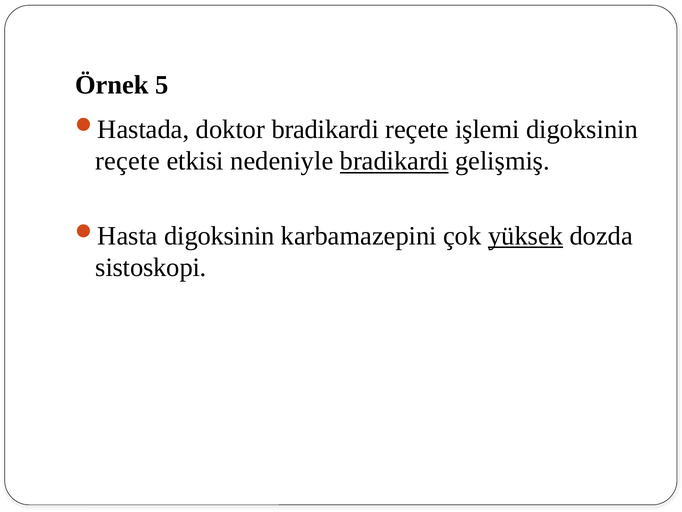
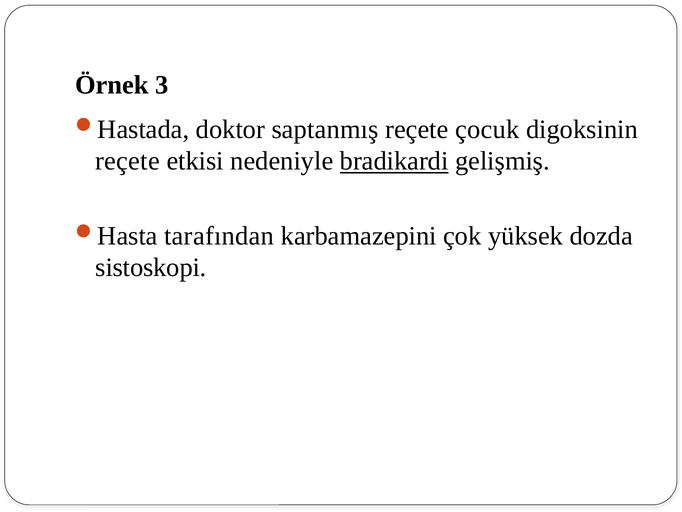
5: 5 -> 3
doktor bradikardi: bradikardi -> saptanmış
işlemi: işlemi -> çocuk
digoksinin at (219, 236): digoksinin -> tarafından
yüksek underline: present -> none
